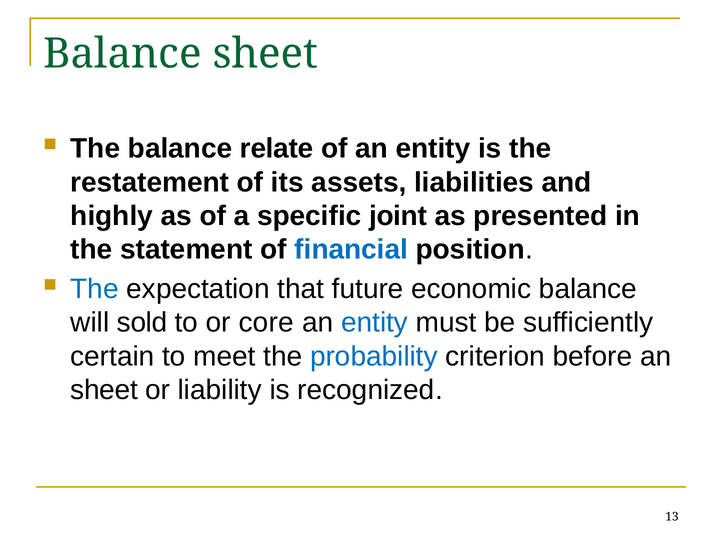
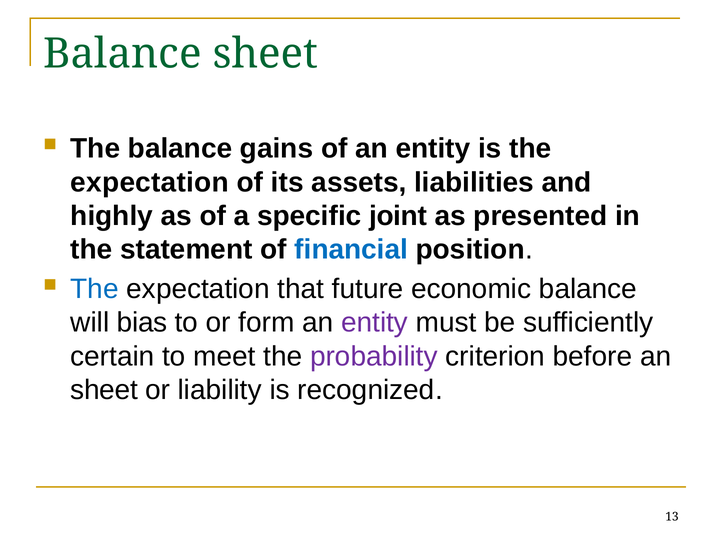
relate: relate -> gains
restatement at (150, 182): restatement -> expectation
sold: sold -> bias
core: core -> form
entity at (375, 323) colour: blue -> purple
probability colour: blue -> purple
